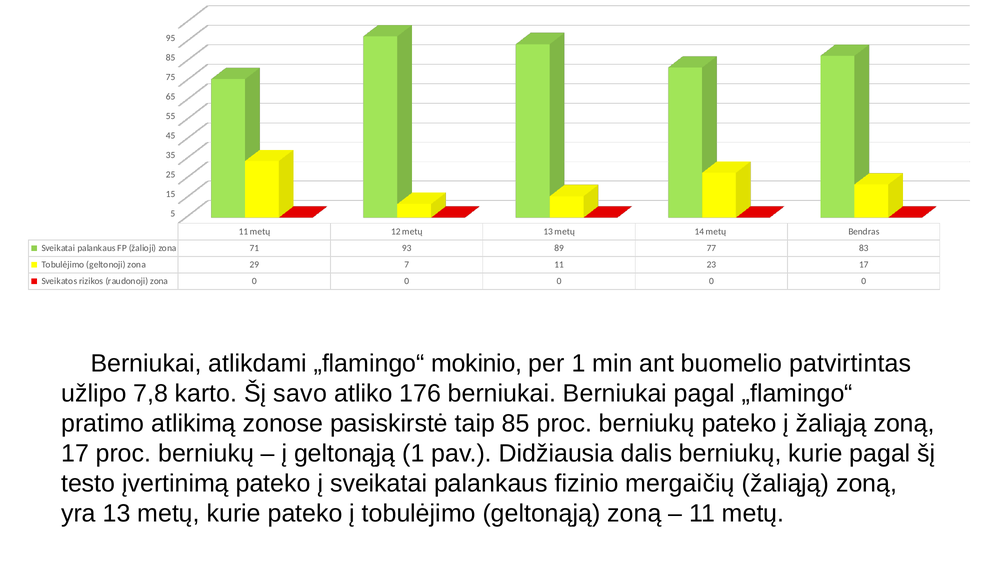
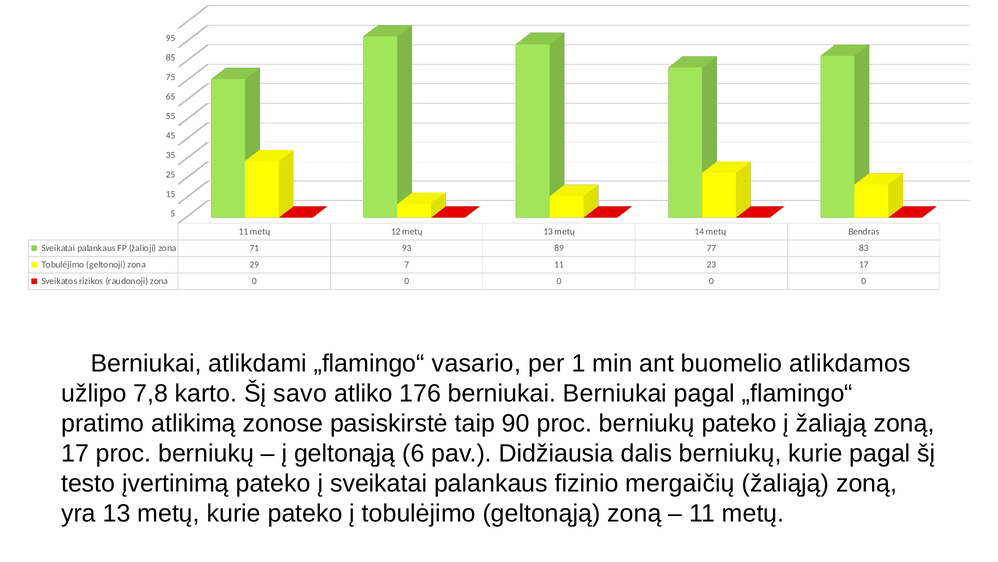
mokinio: mokinio -> vasario
patvirtintas: patvirtintas -> atlikdamos
taip 85: 85 -> 90
geltonąją 1: 1 -> 6
